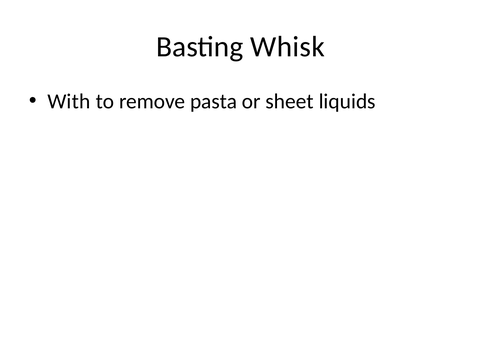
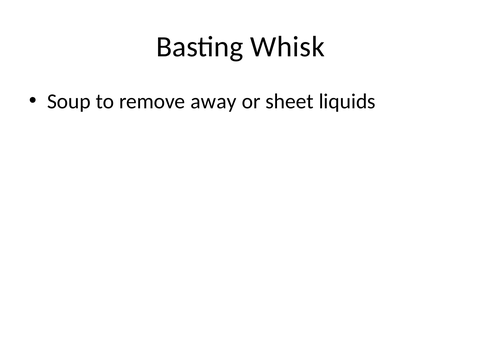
With: With -> Soup
pasta: pasta -> away
